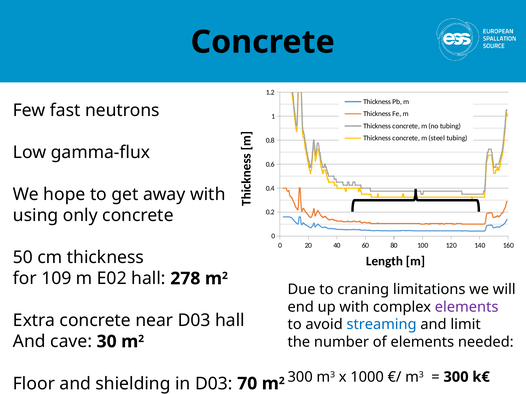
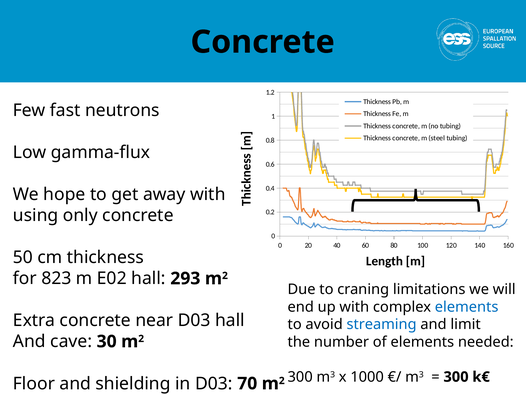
109: 109 -> 823
278: 278 -> 293
elements at (467, 307) colour: purple -> blue
